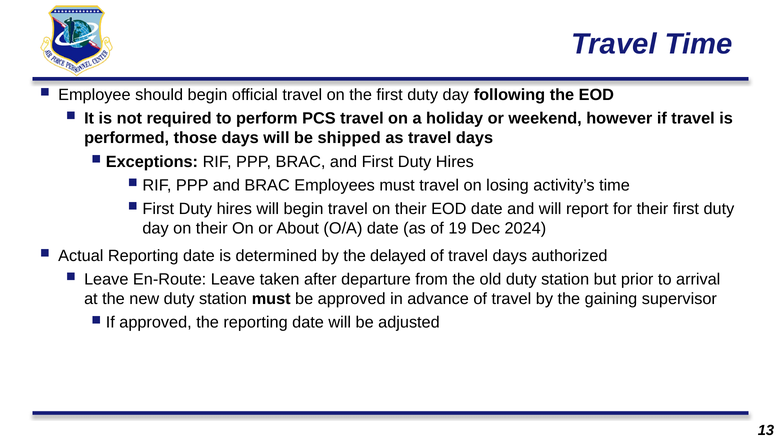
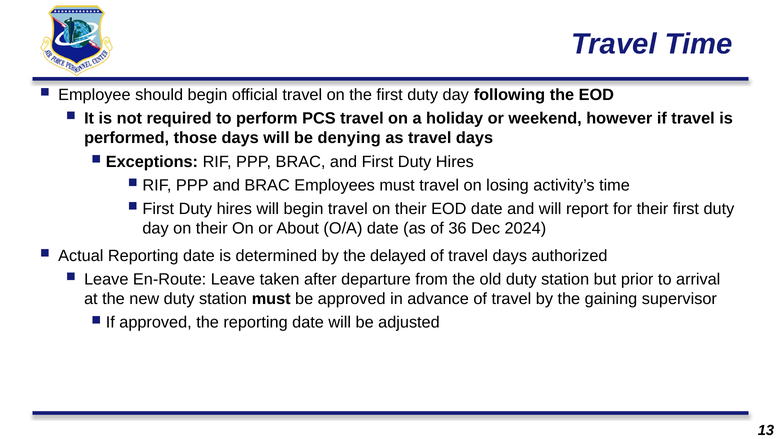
shipped: shipped -> denying
19: 19 -> 36
